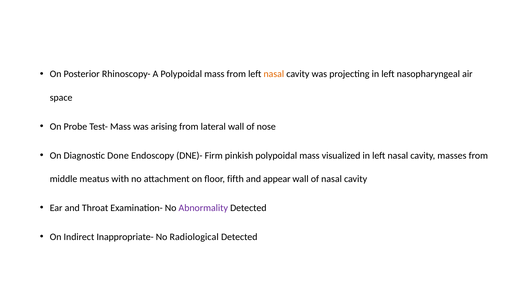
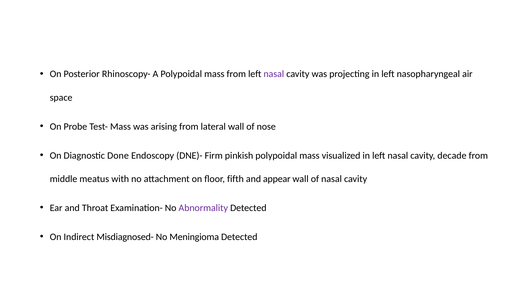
nasal at (274, 74) colour: orange -> purple
masses: masses -> decade
Inappropriate-: Inappropriate- -> Misdiagnosed-
Radiological: Radiological -> Meningioma
